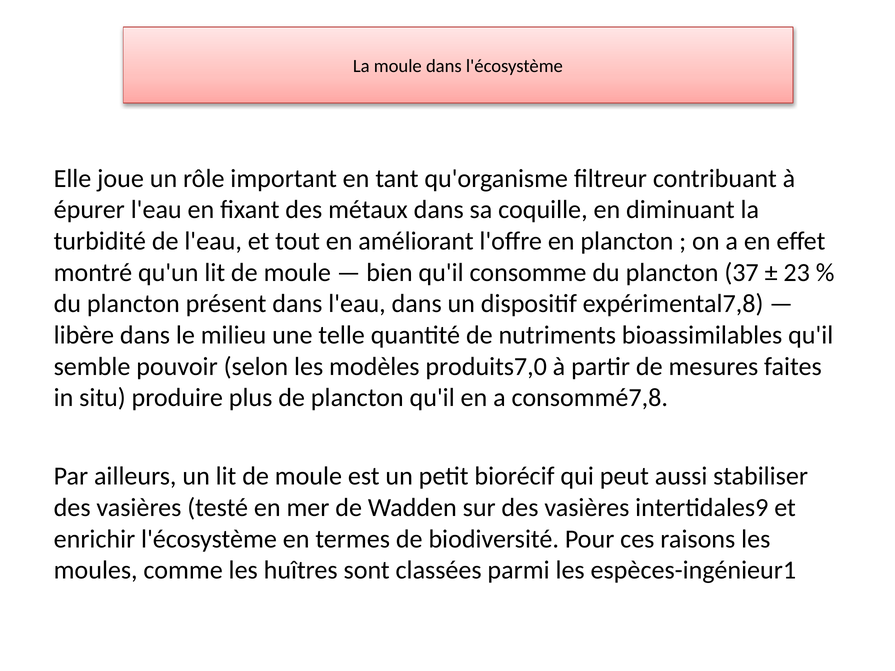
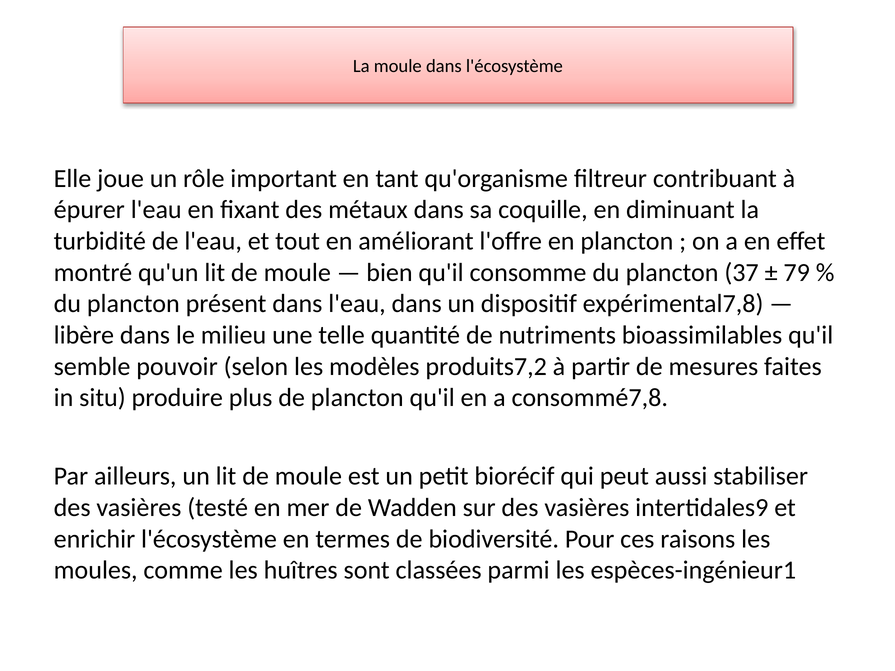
23: 23 -> 79
produits7,0: produits7,0 -> produits7,2
